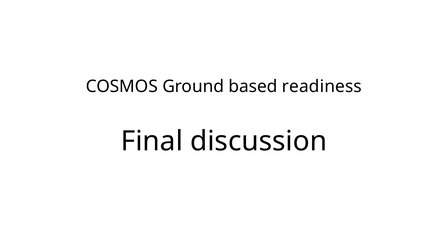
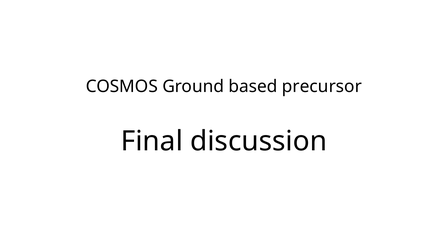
readiness: readiness -> precursor
